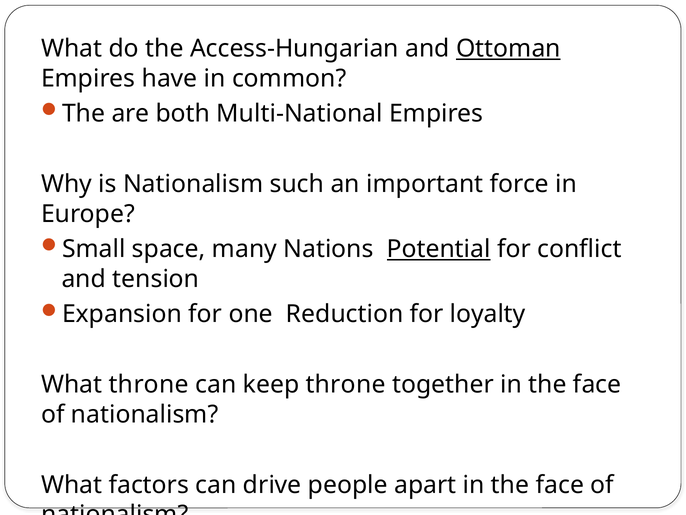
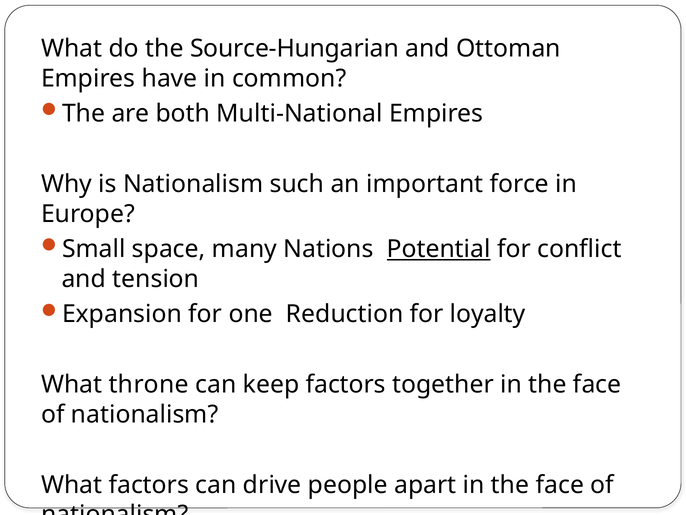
Access-Hungarian: Access-Hungarian -> Source-Hungarian
Ottoman underline: present -> none
keep throne: throne -> factors
